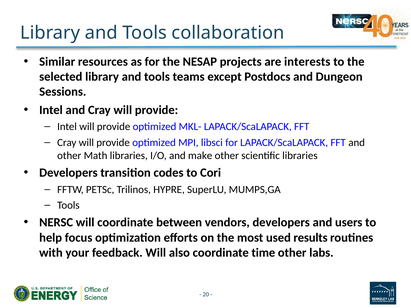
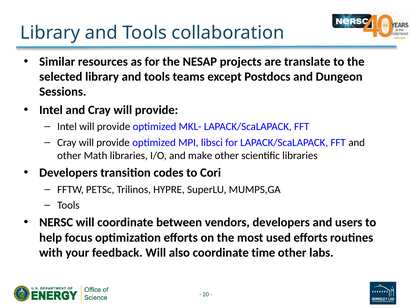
interests: interests -> translate
used results: results -> efforts
